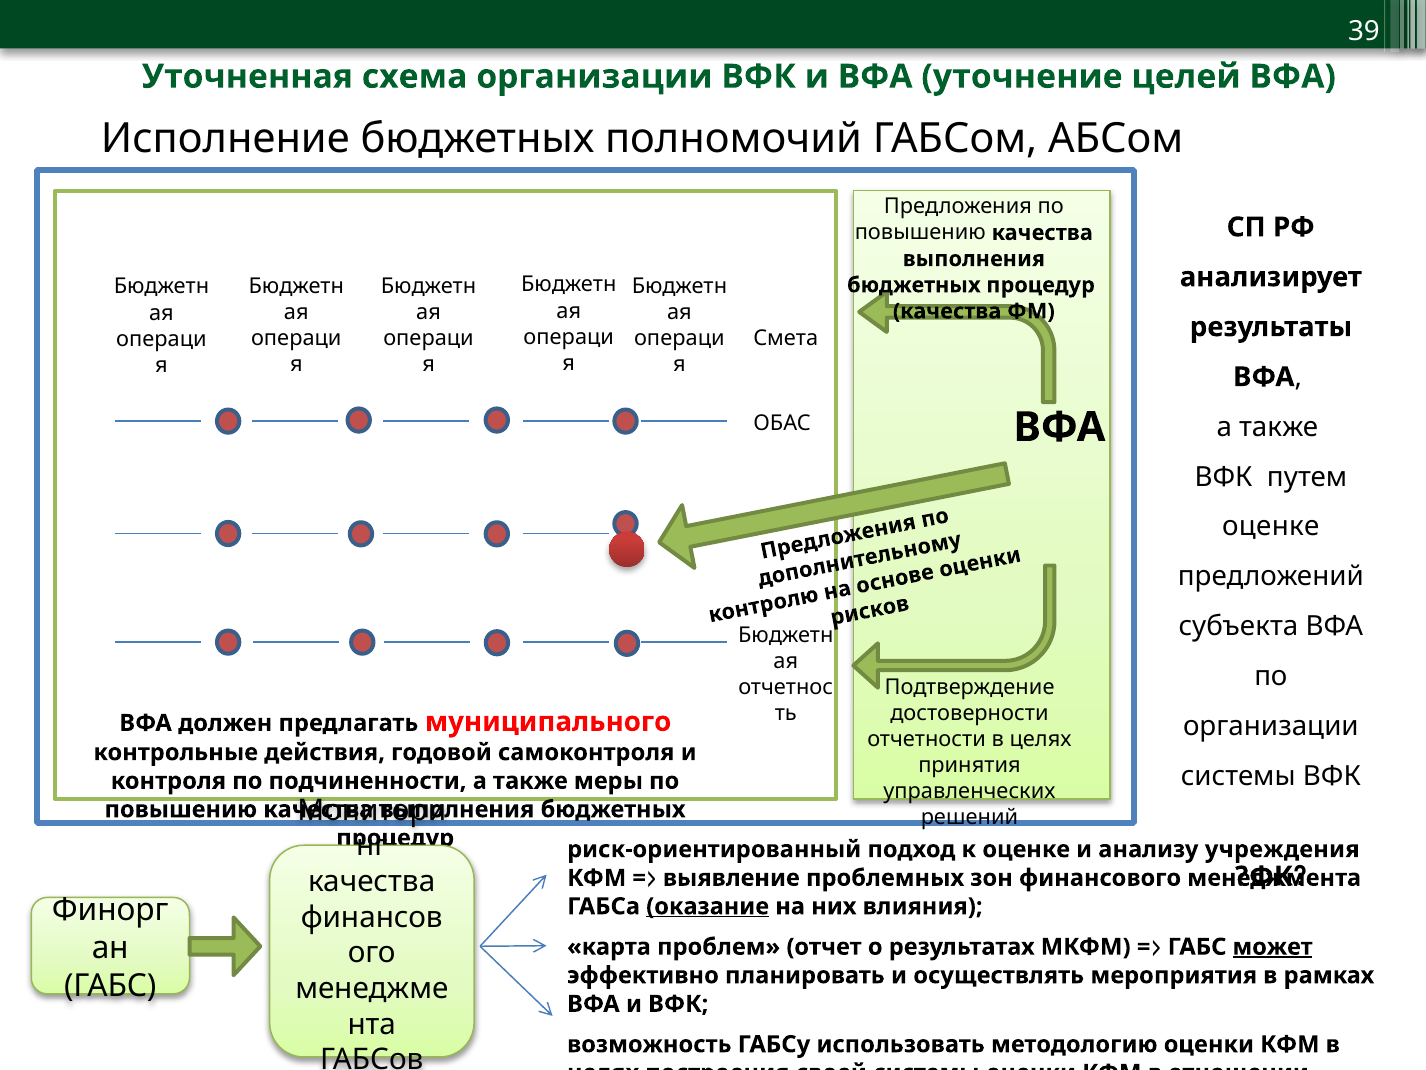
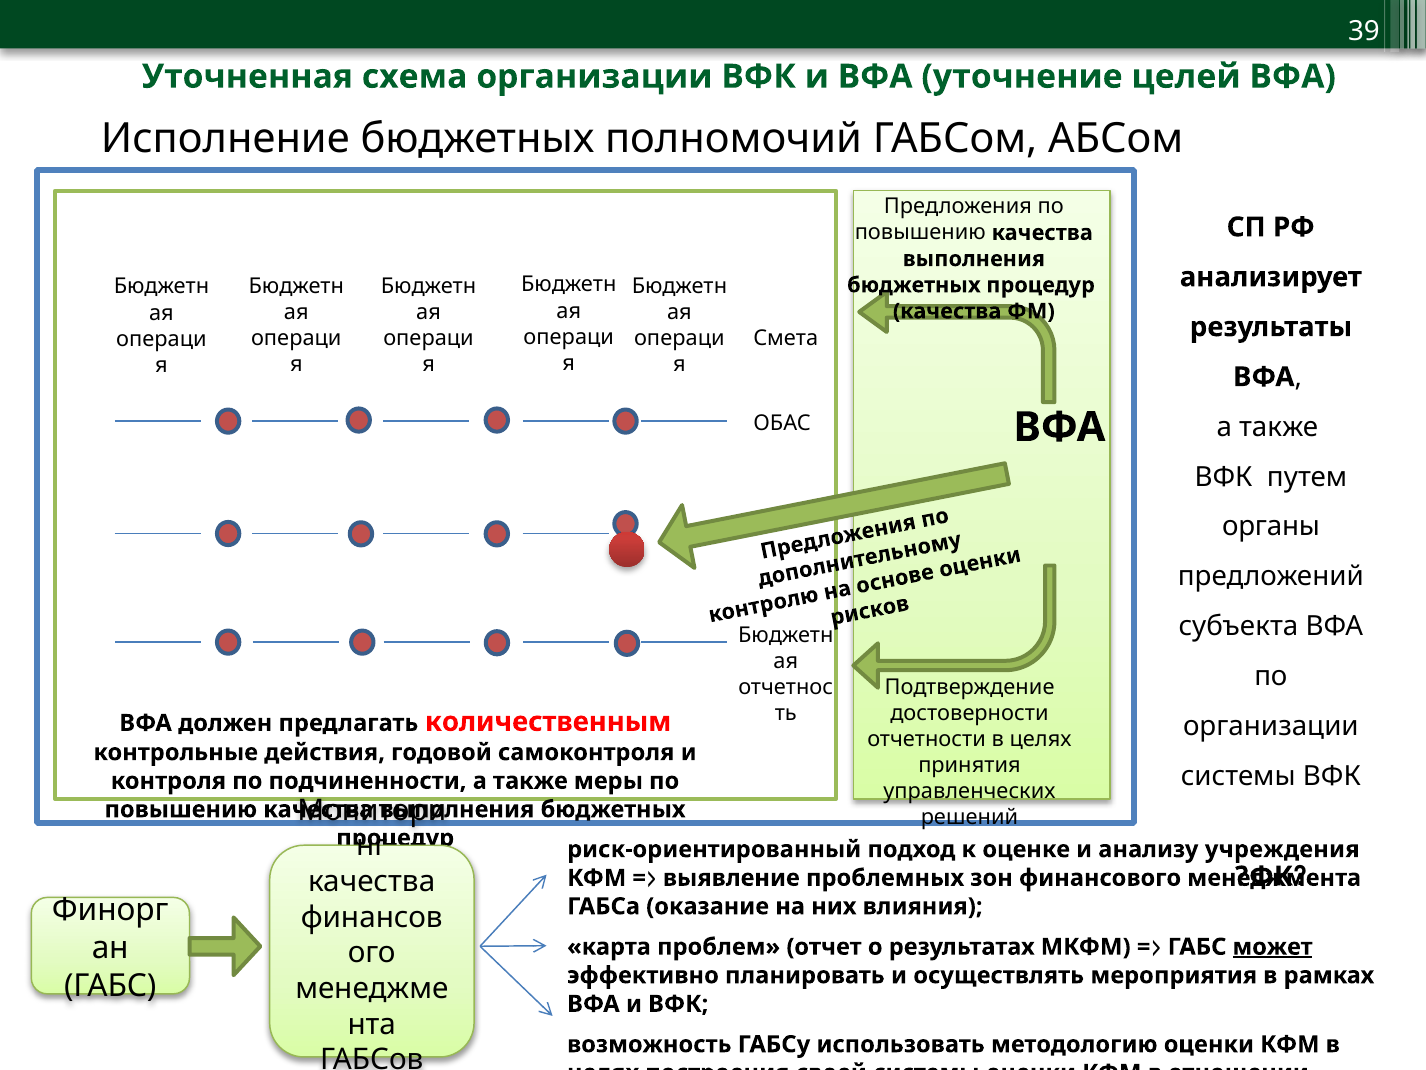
оценке at (1271, 527): оценке -> органы
муниципального: муниципального -> количественным
оказание underline: present -> none
